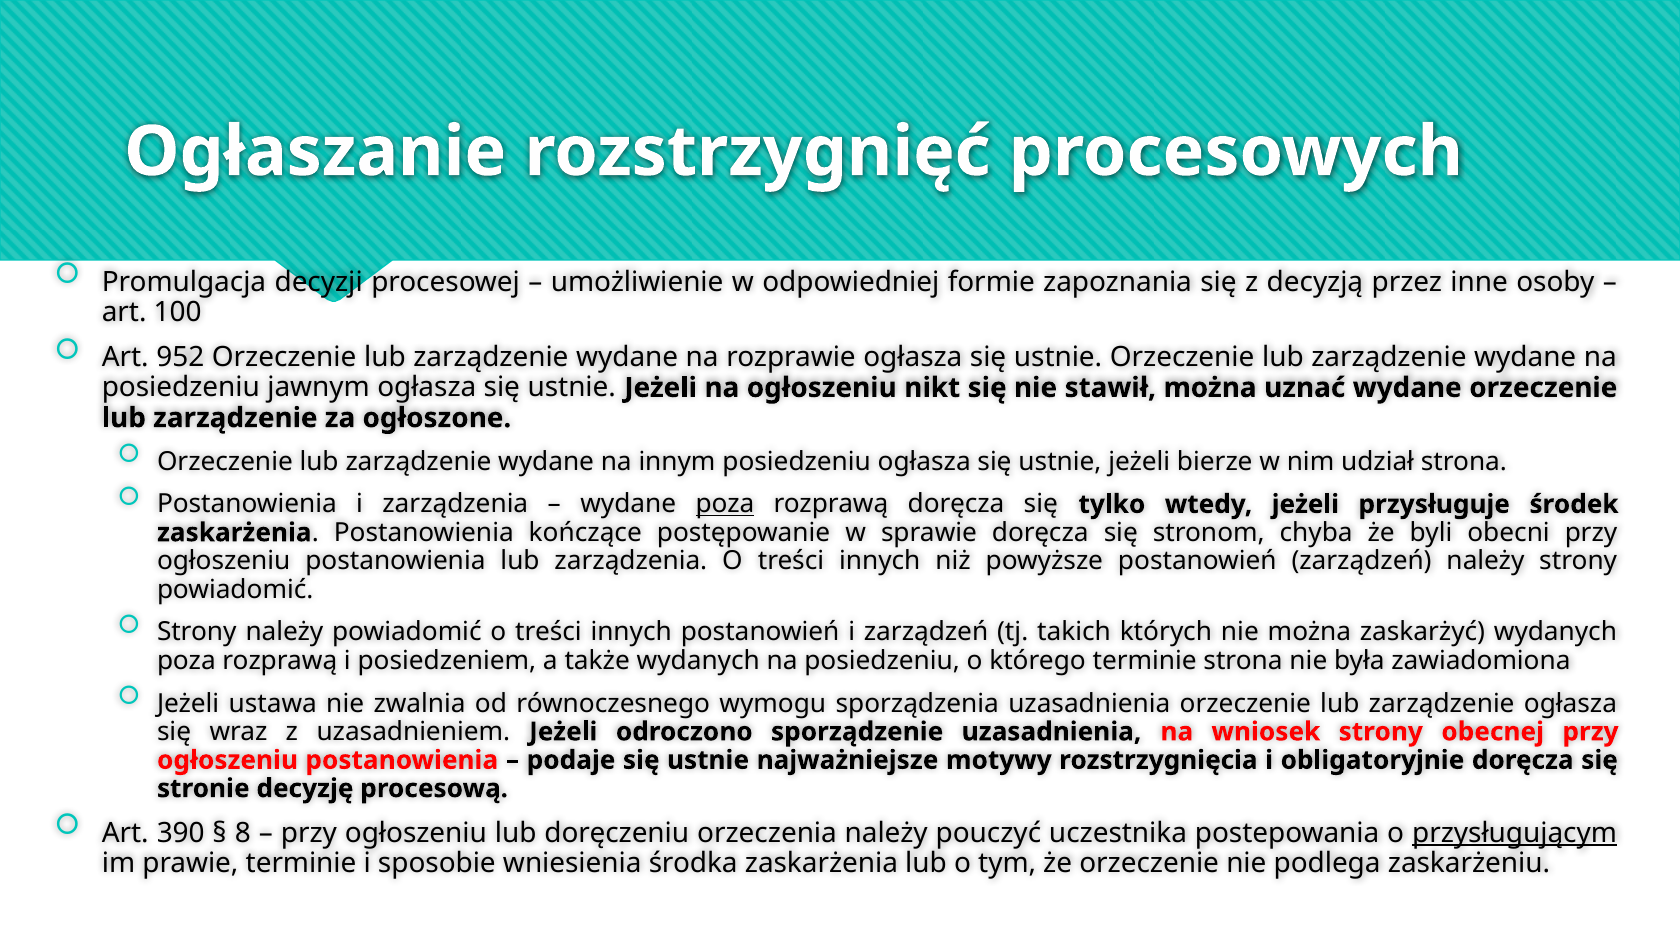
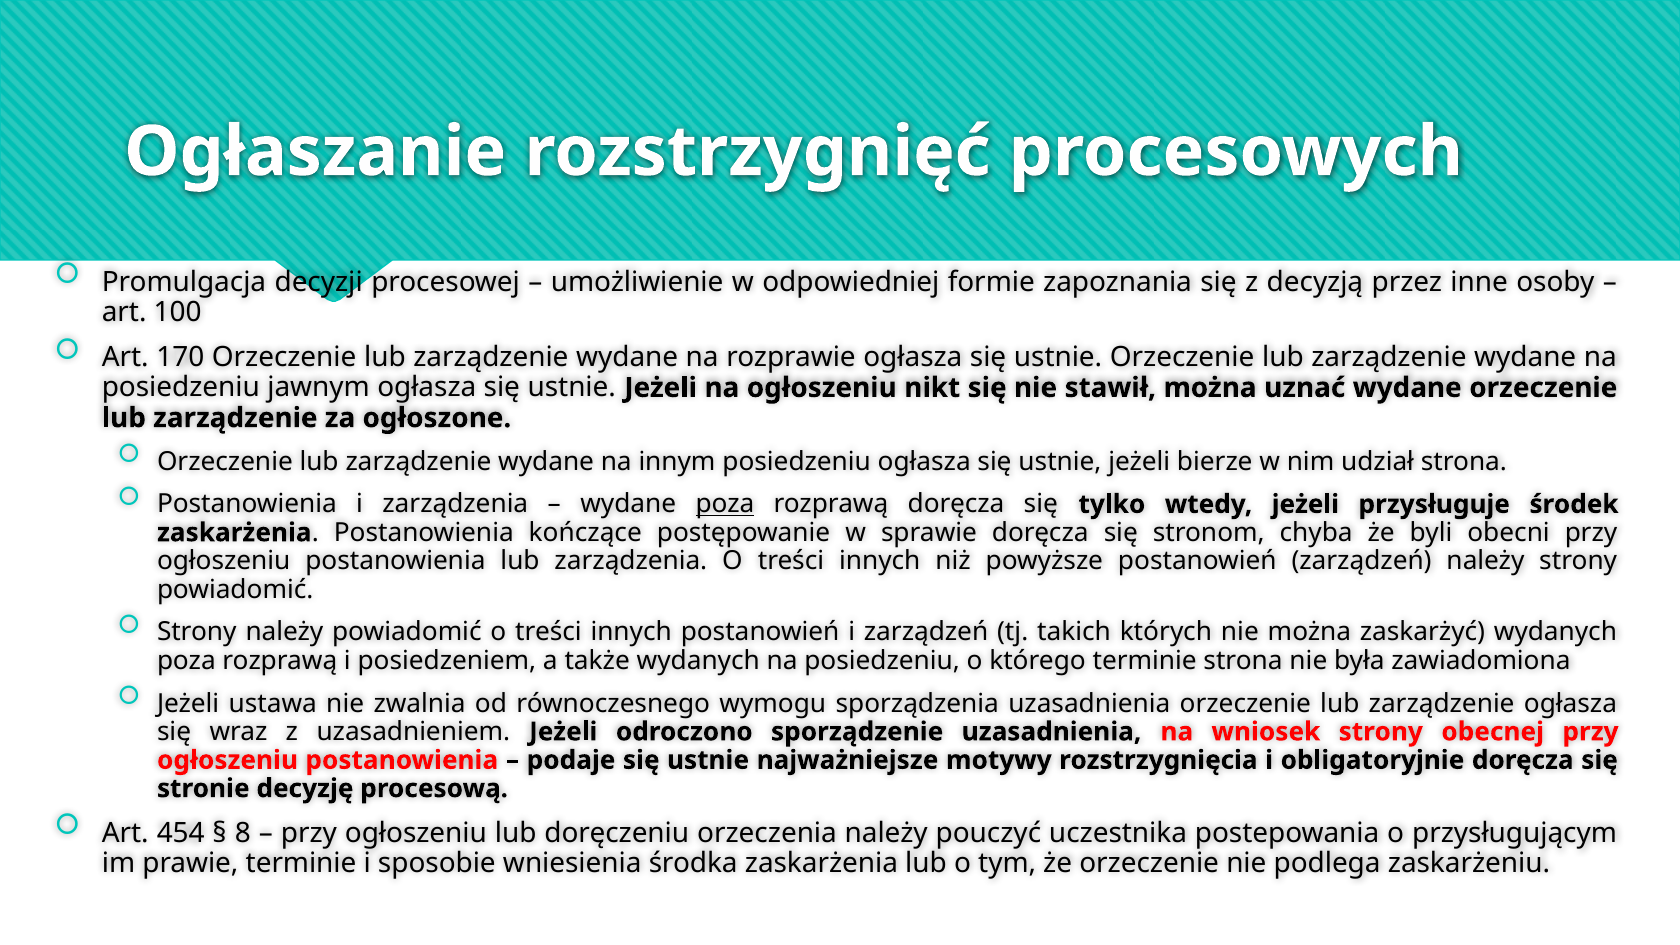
952: 952 -> 170
390: 390 -> 454
przysługującym underline: present -> none
